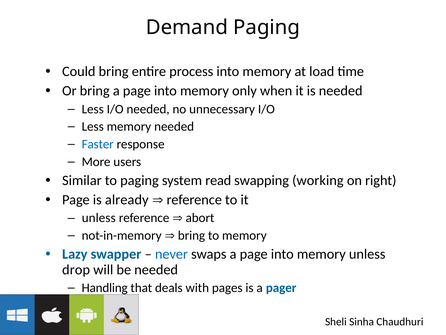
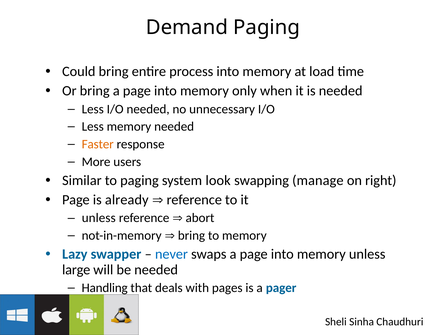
Faster colour: blue -> orange
read: read -> look
working: working -> manage
drop: drop -> large
